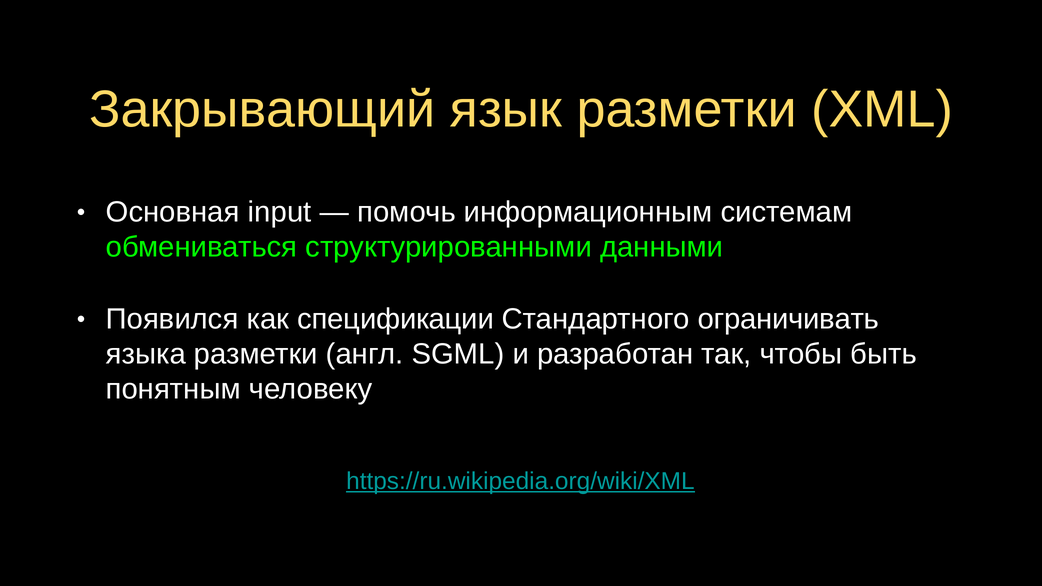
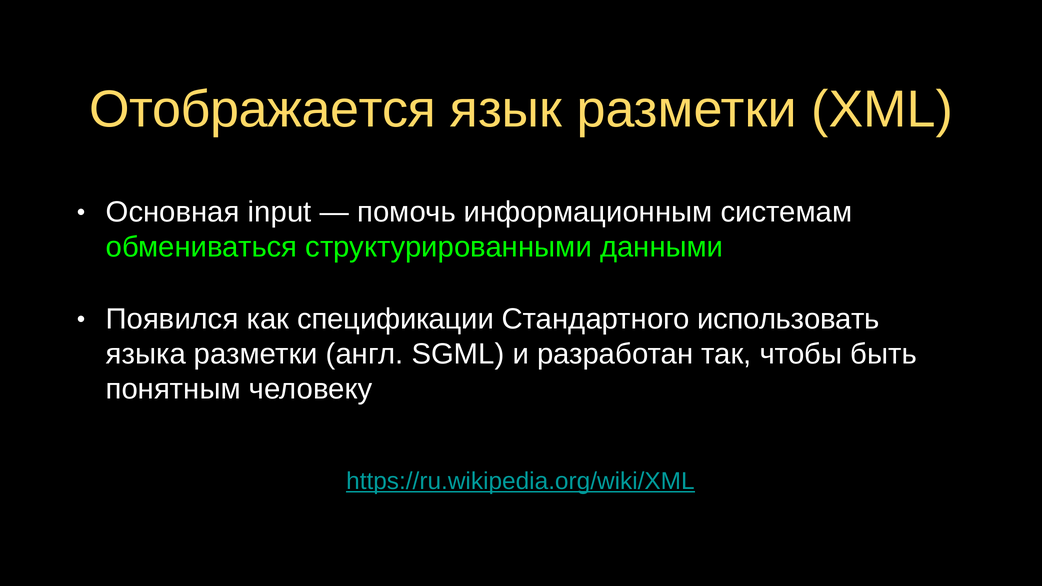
Закрывающий: Закрывающий -> Отображается
ограничивать: ограничивать -> использовать
